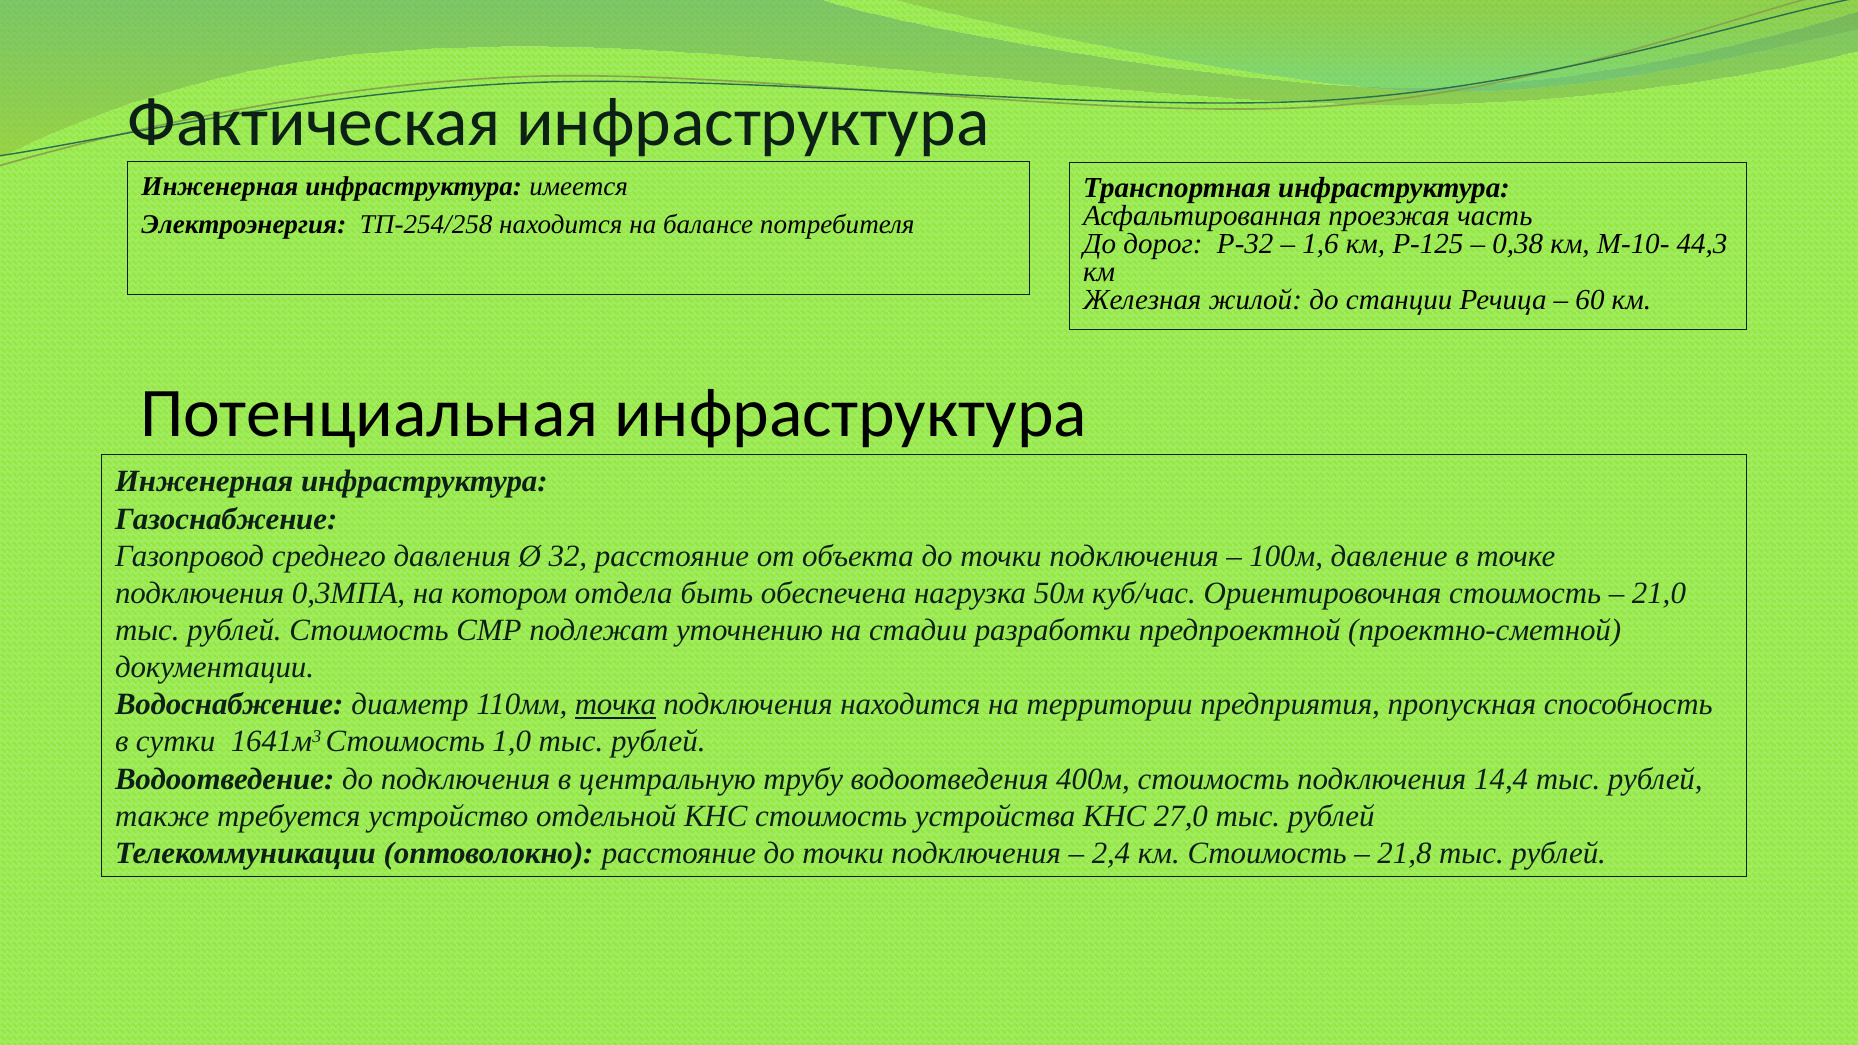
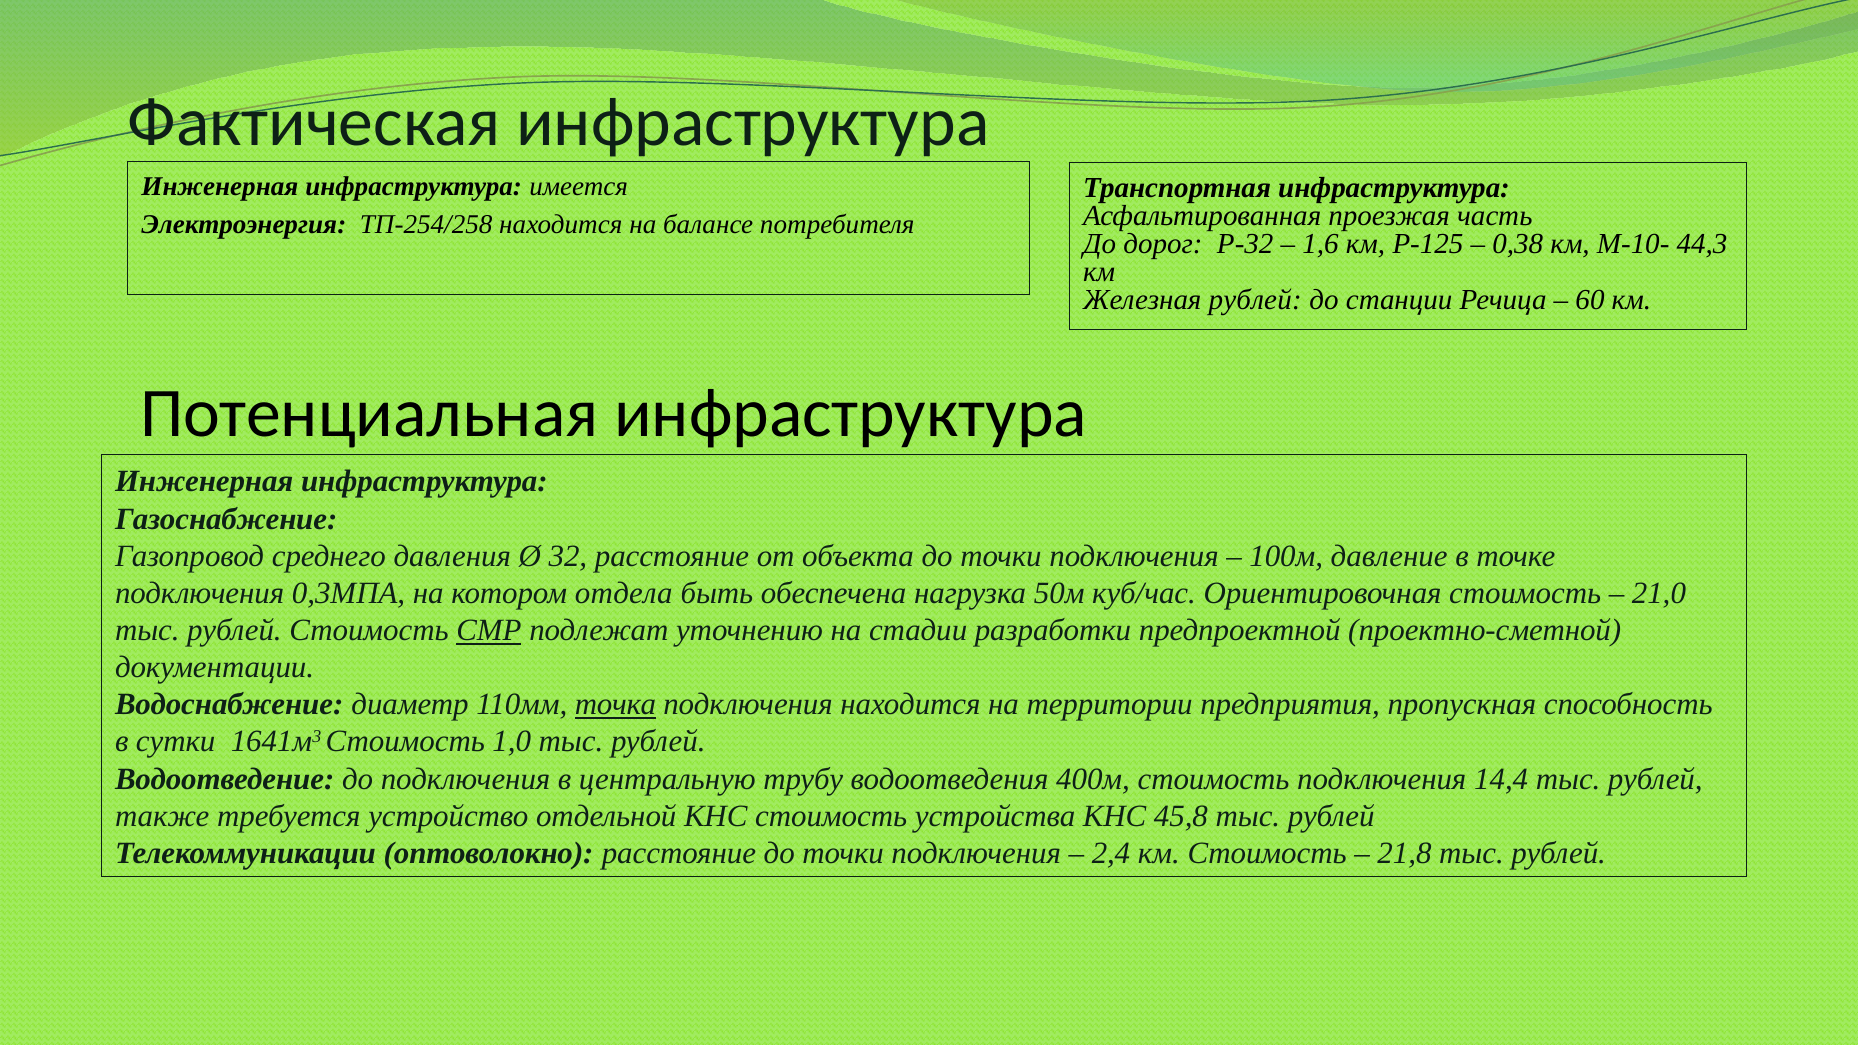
Железная жилой: жилой -> рублей
СМР underline: none -> present
27,0: 27,0 -> 45,8
